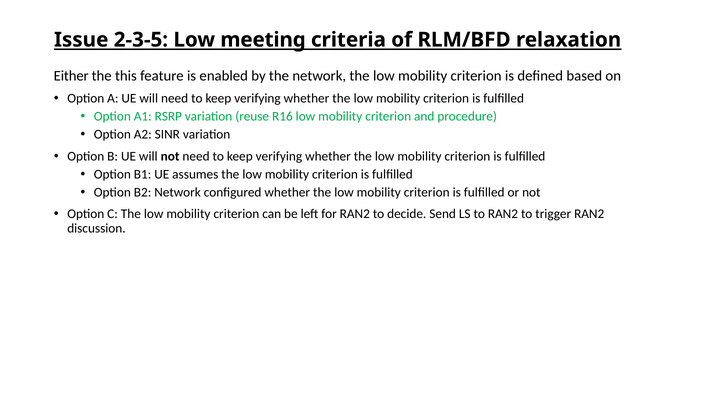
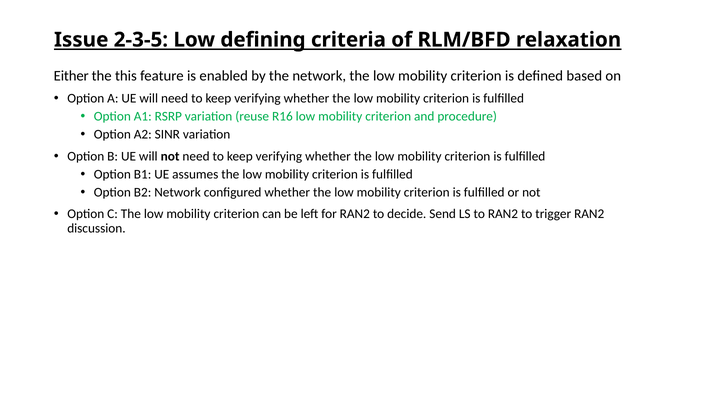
meeting: meeting -> defining
